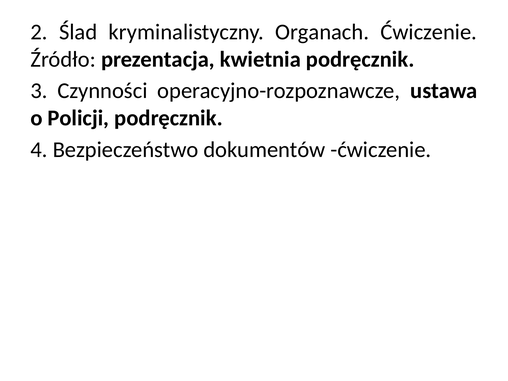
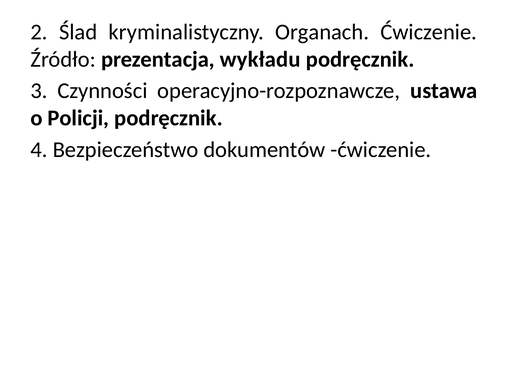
kwietnia: kwietnia -> wykładu
